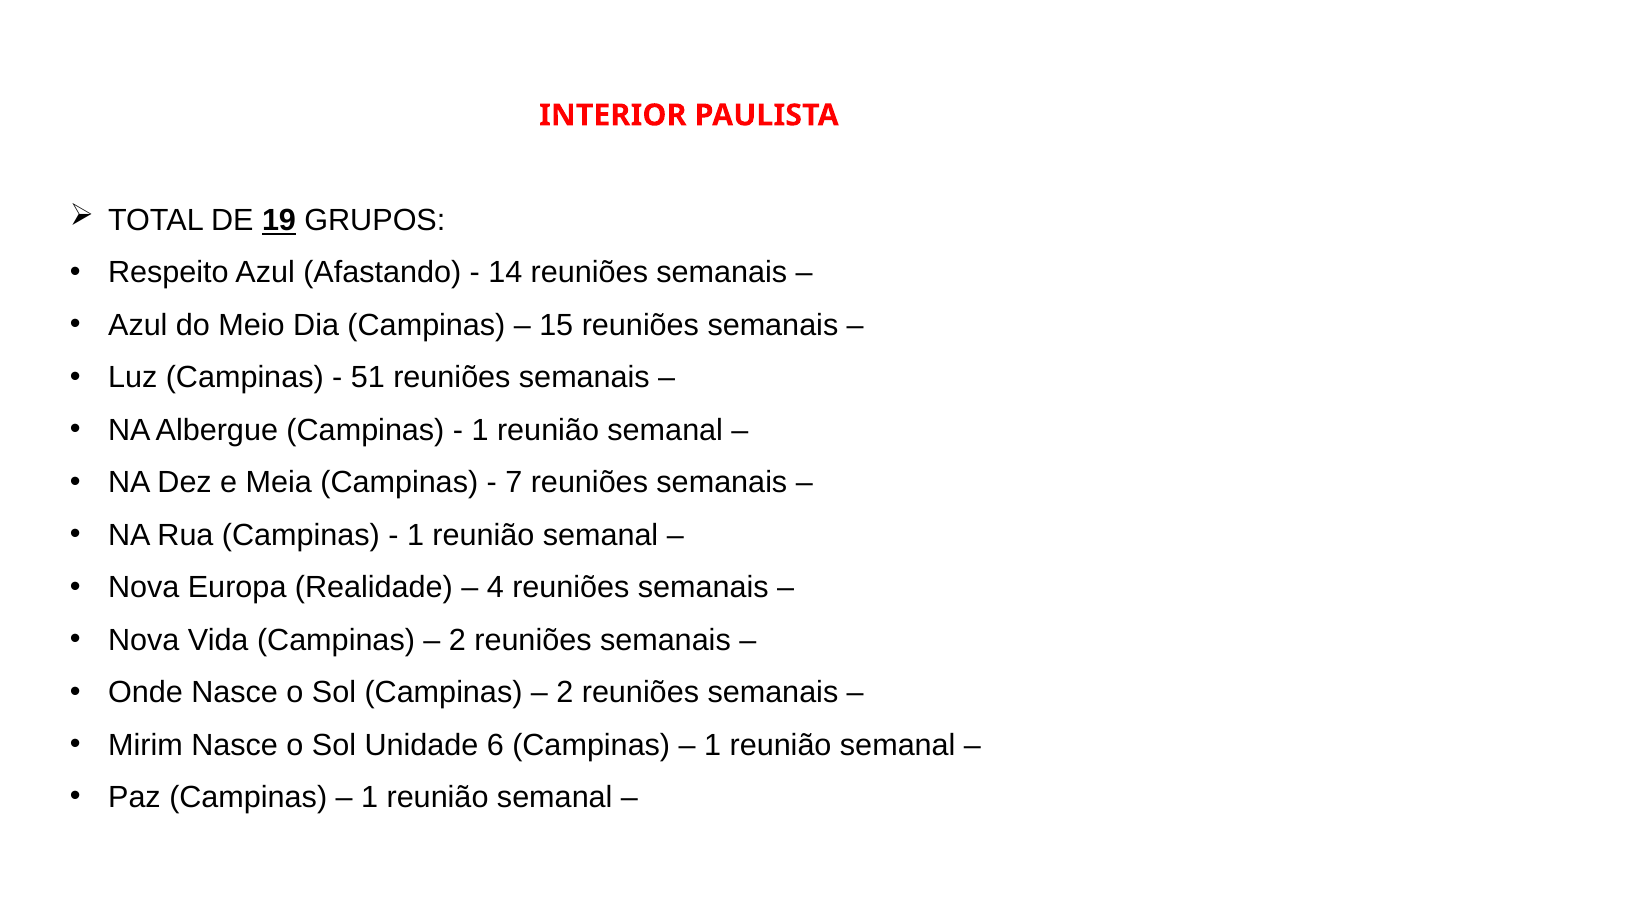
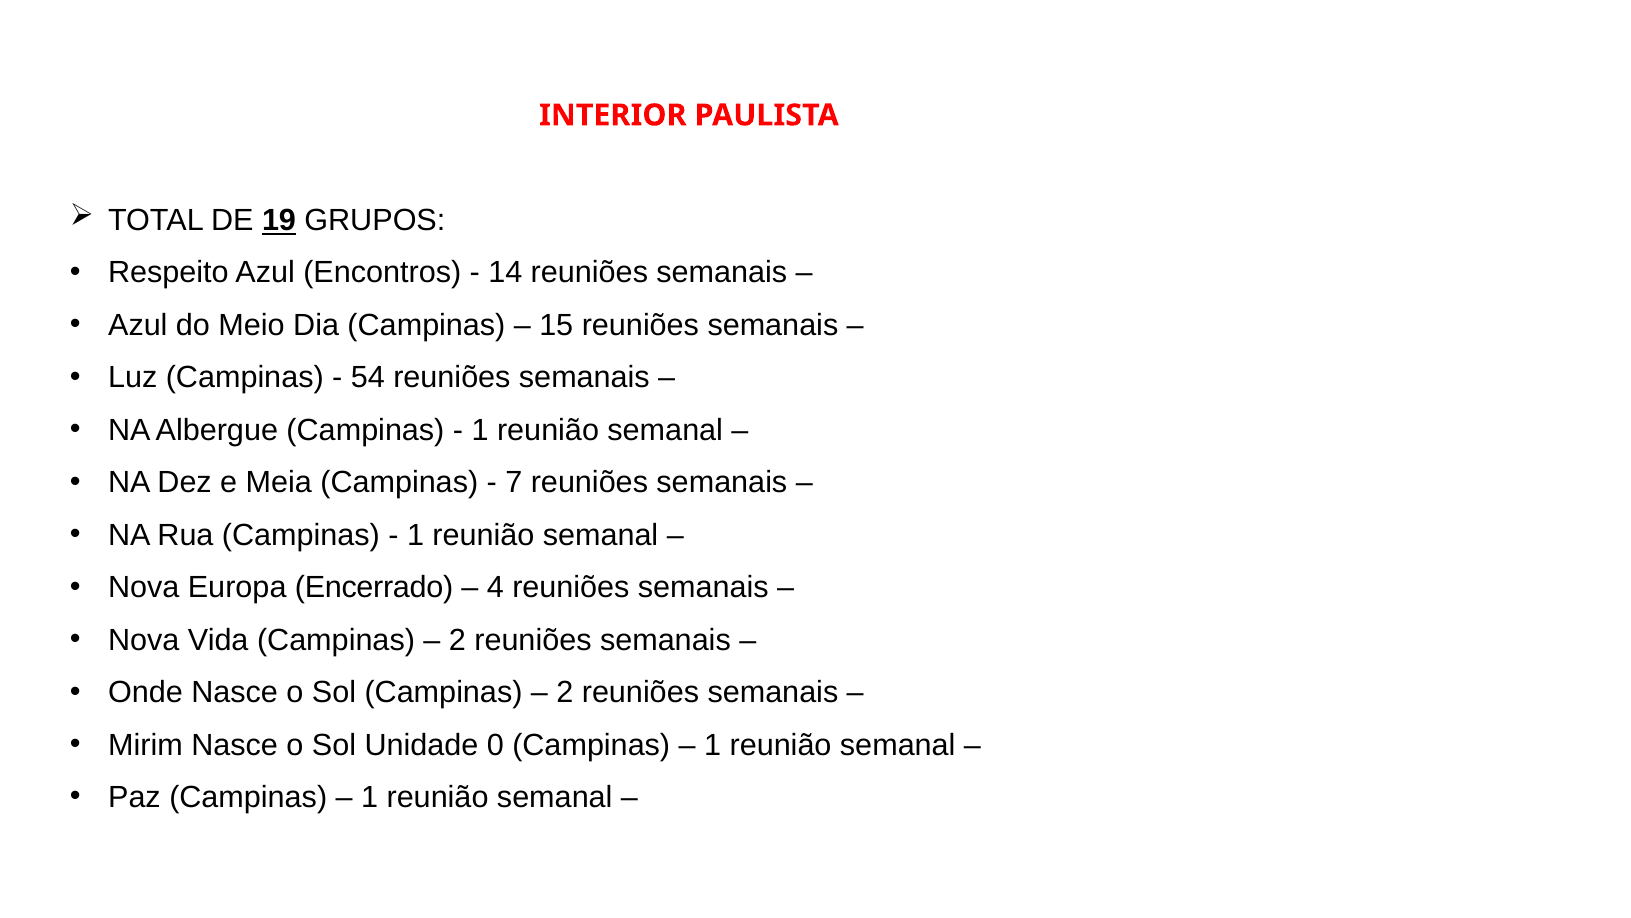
Afastando: Afastando -> Encontros
51: 51 -> 54
Realidade: Realidade -> Encerrado
6: 6 -> 0
